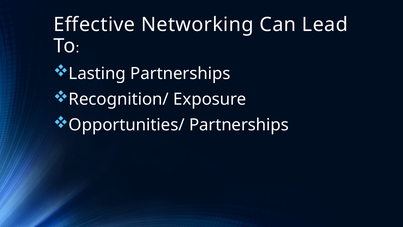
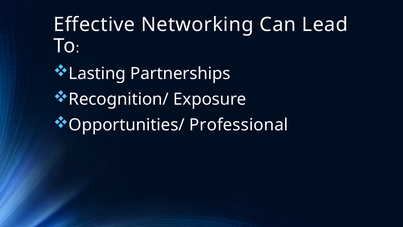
Opportunities/ Partnerships: Partnerships -> Professional
